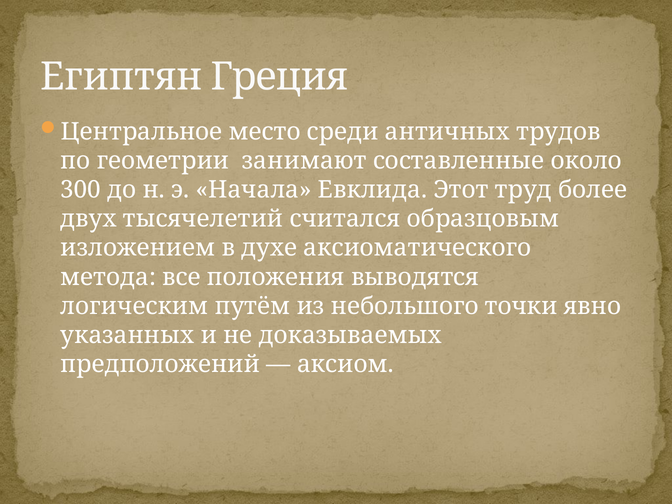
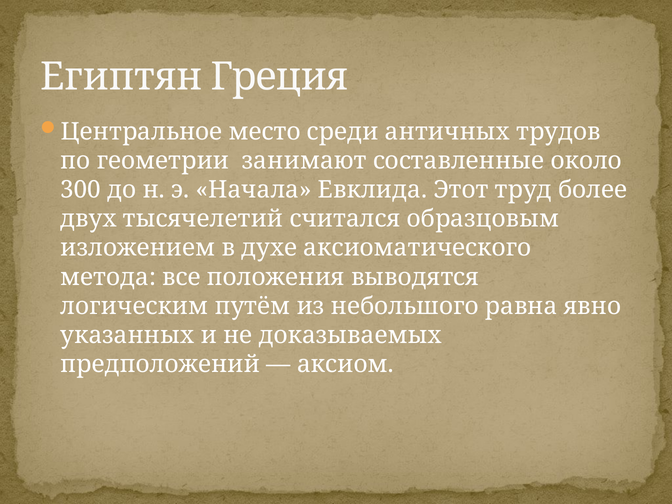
точки: точки -> равна
